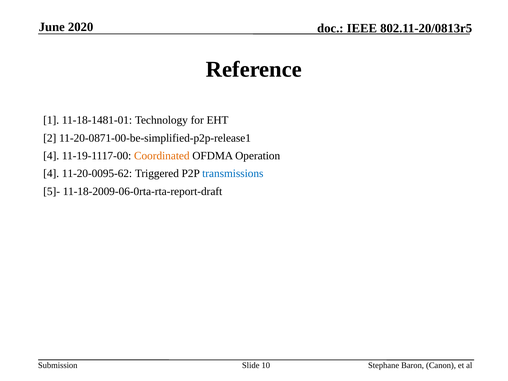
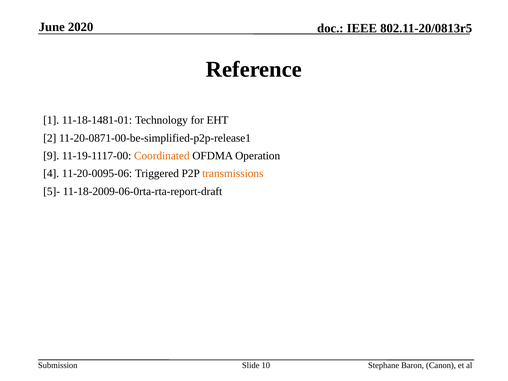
4 at (51, 156): 4 -> 9
11-20-0095-62: 11-20-0095-62 -> 11-20-0095-06
transmissions colour: blue -> orange
